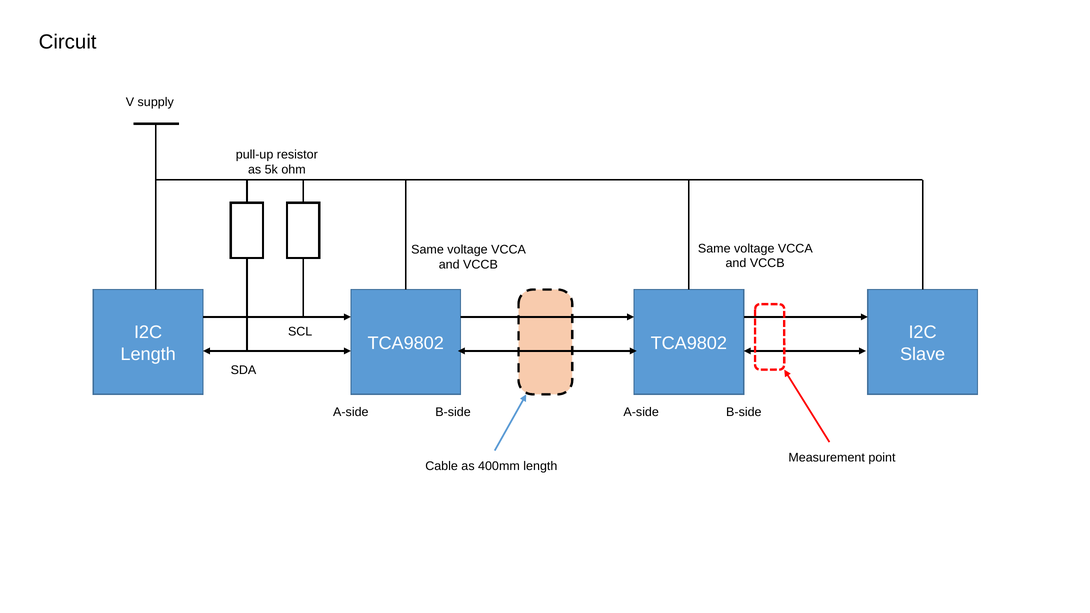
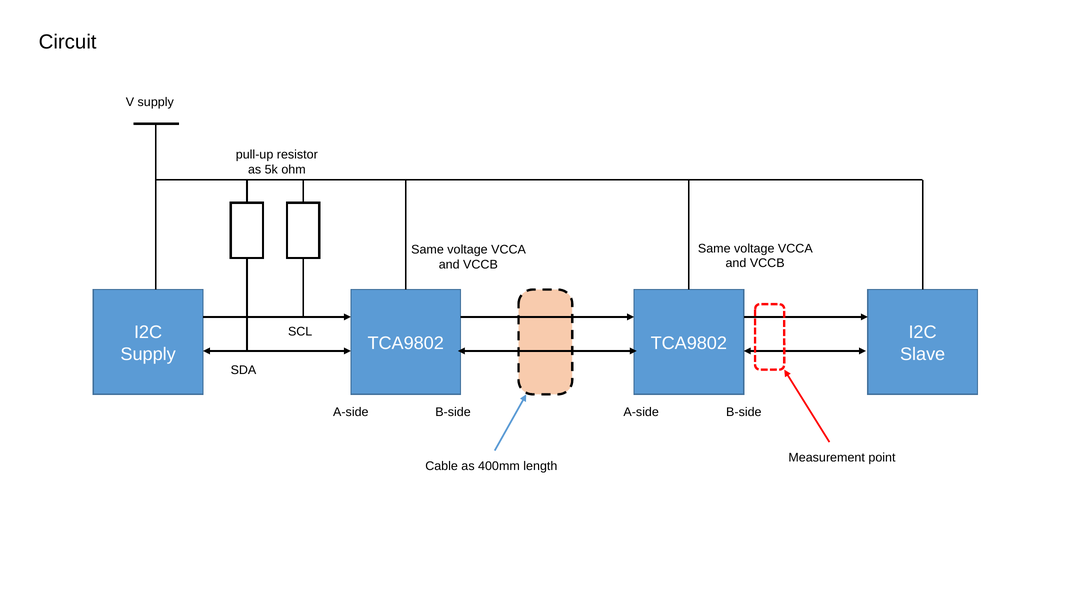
Length at (148, 354): Length -> Supply
